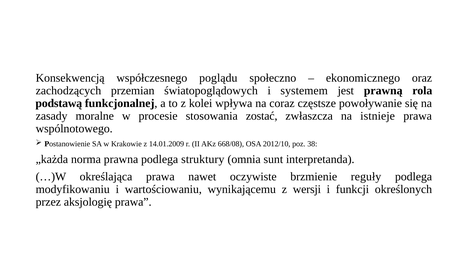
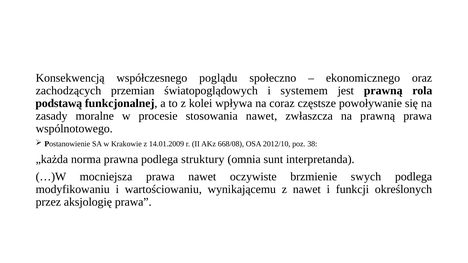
stosowania zostać: zostać -> nawet
na istnieje: istnieje -> prawną
określająca: określająca -> mocniejsza
reguły: reguły -> swych
z wersji: wersji -> nawet
